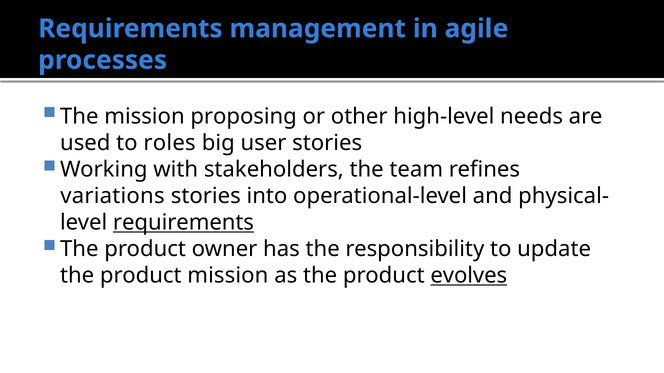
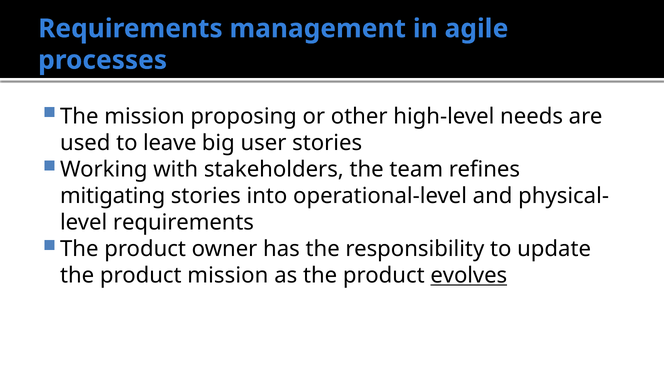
roles: roles -> leave
variations: variations -> mitigating
requirements at (183, 223) underline: present -> none
